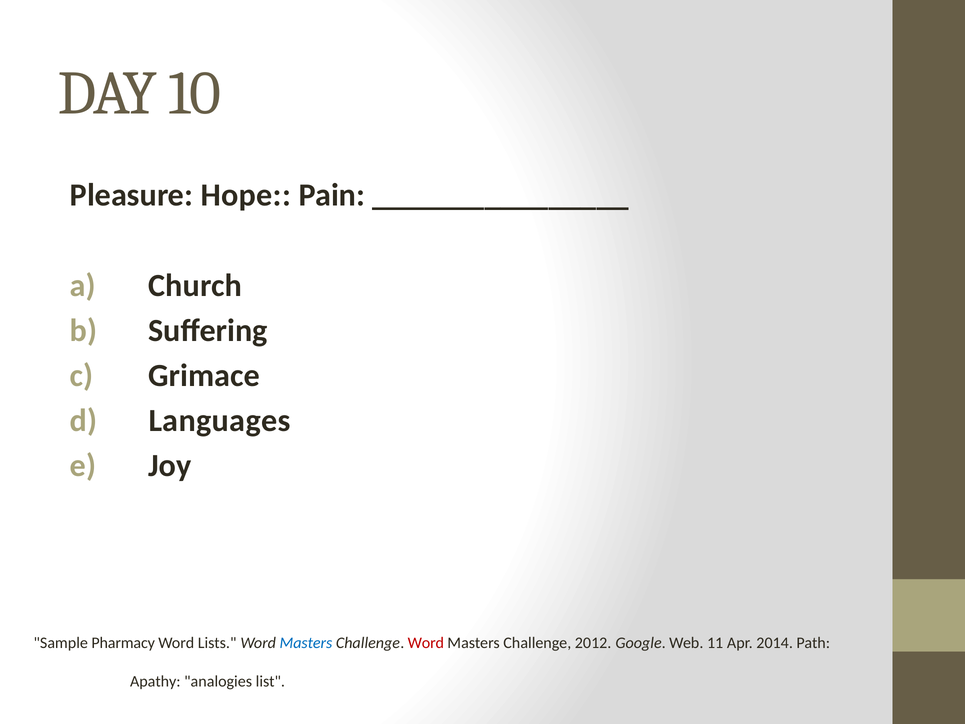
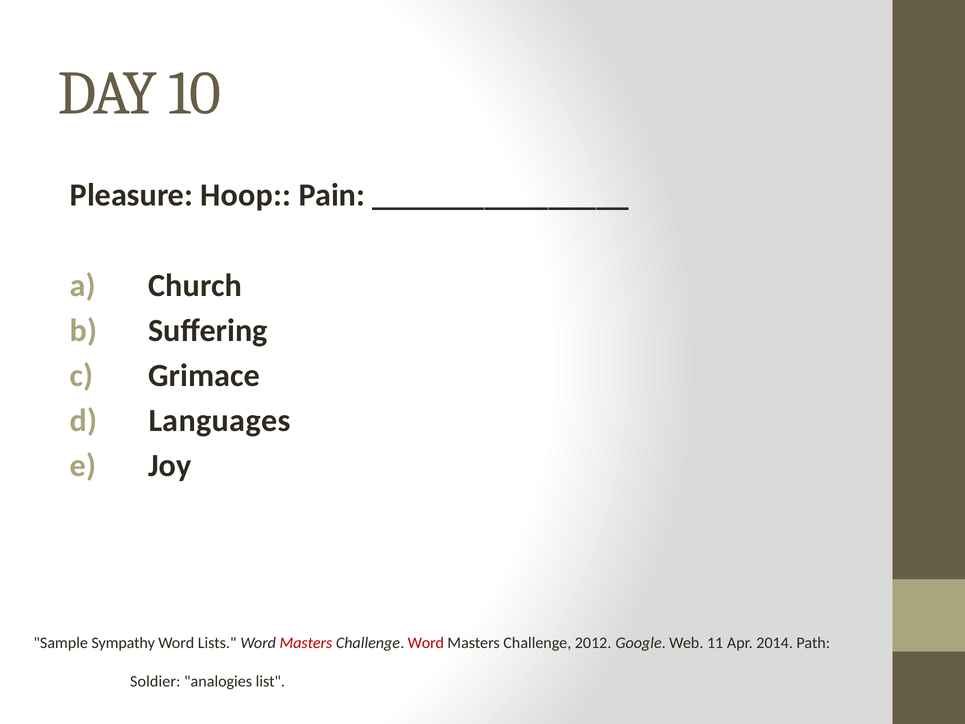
Hope: Hope -> Hoop
Pharmacy: Pharmacy -> Sympathy
Masters at (306, 643) colour: blue -> red
Apathy: Apathy -> Soldier
